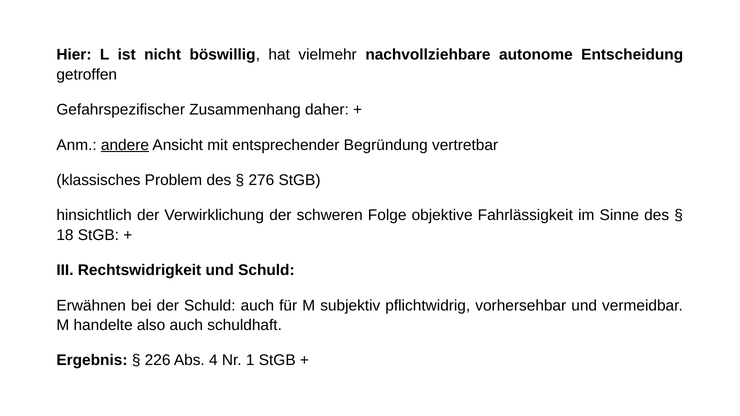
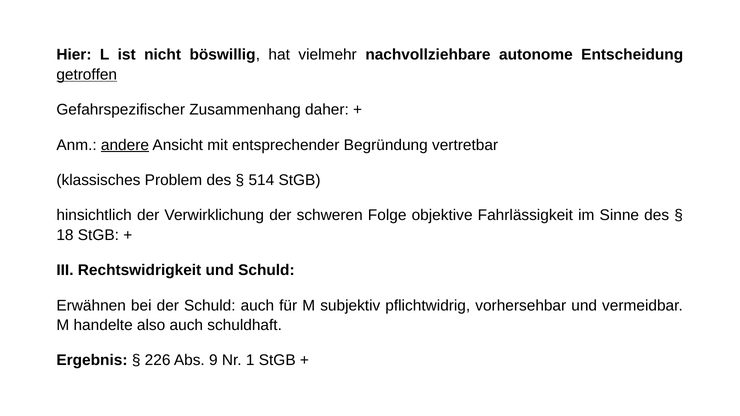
getroffen underline: none -> present
276: 276 -> 514
4: 4 -> 9
